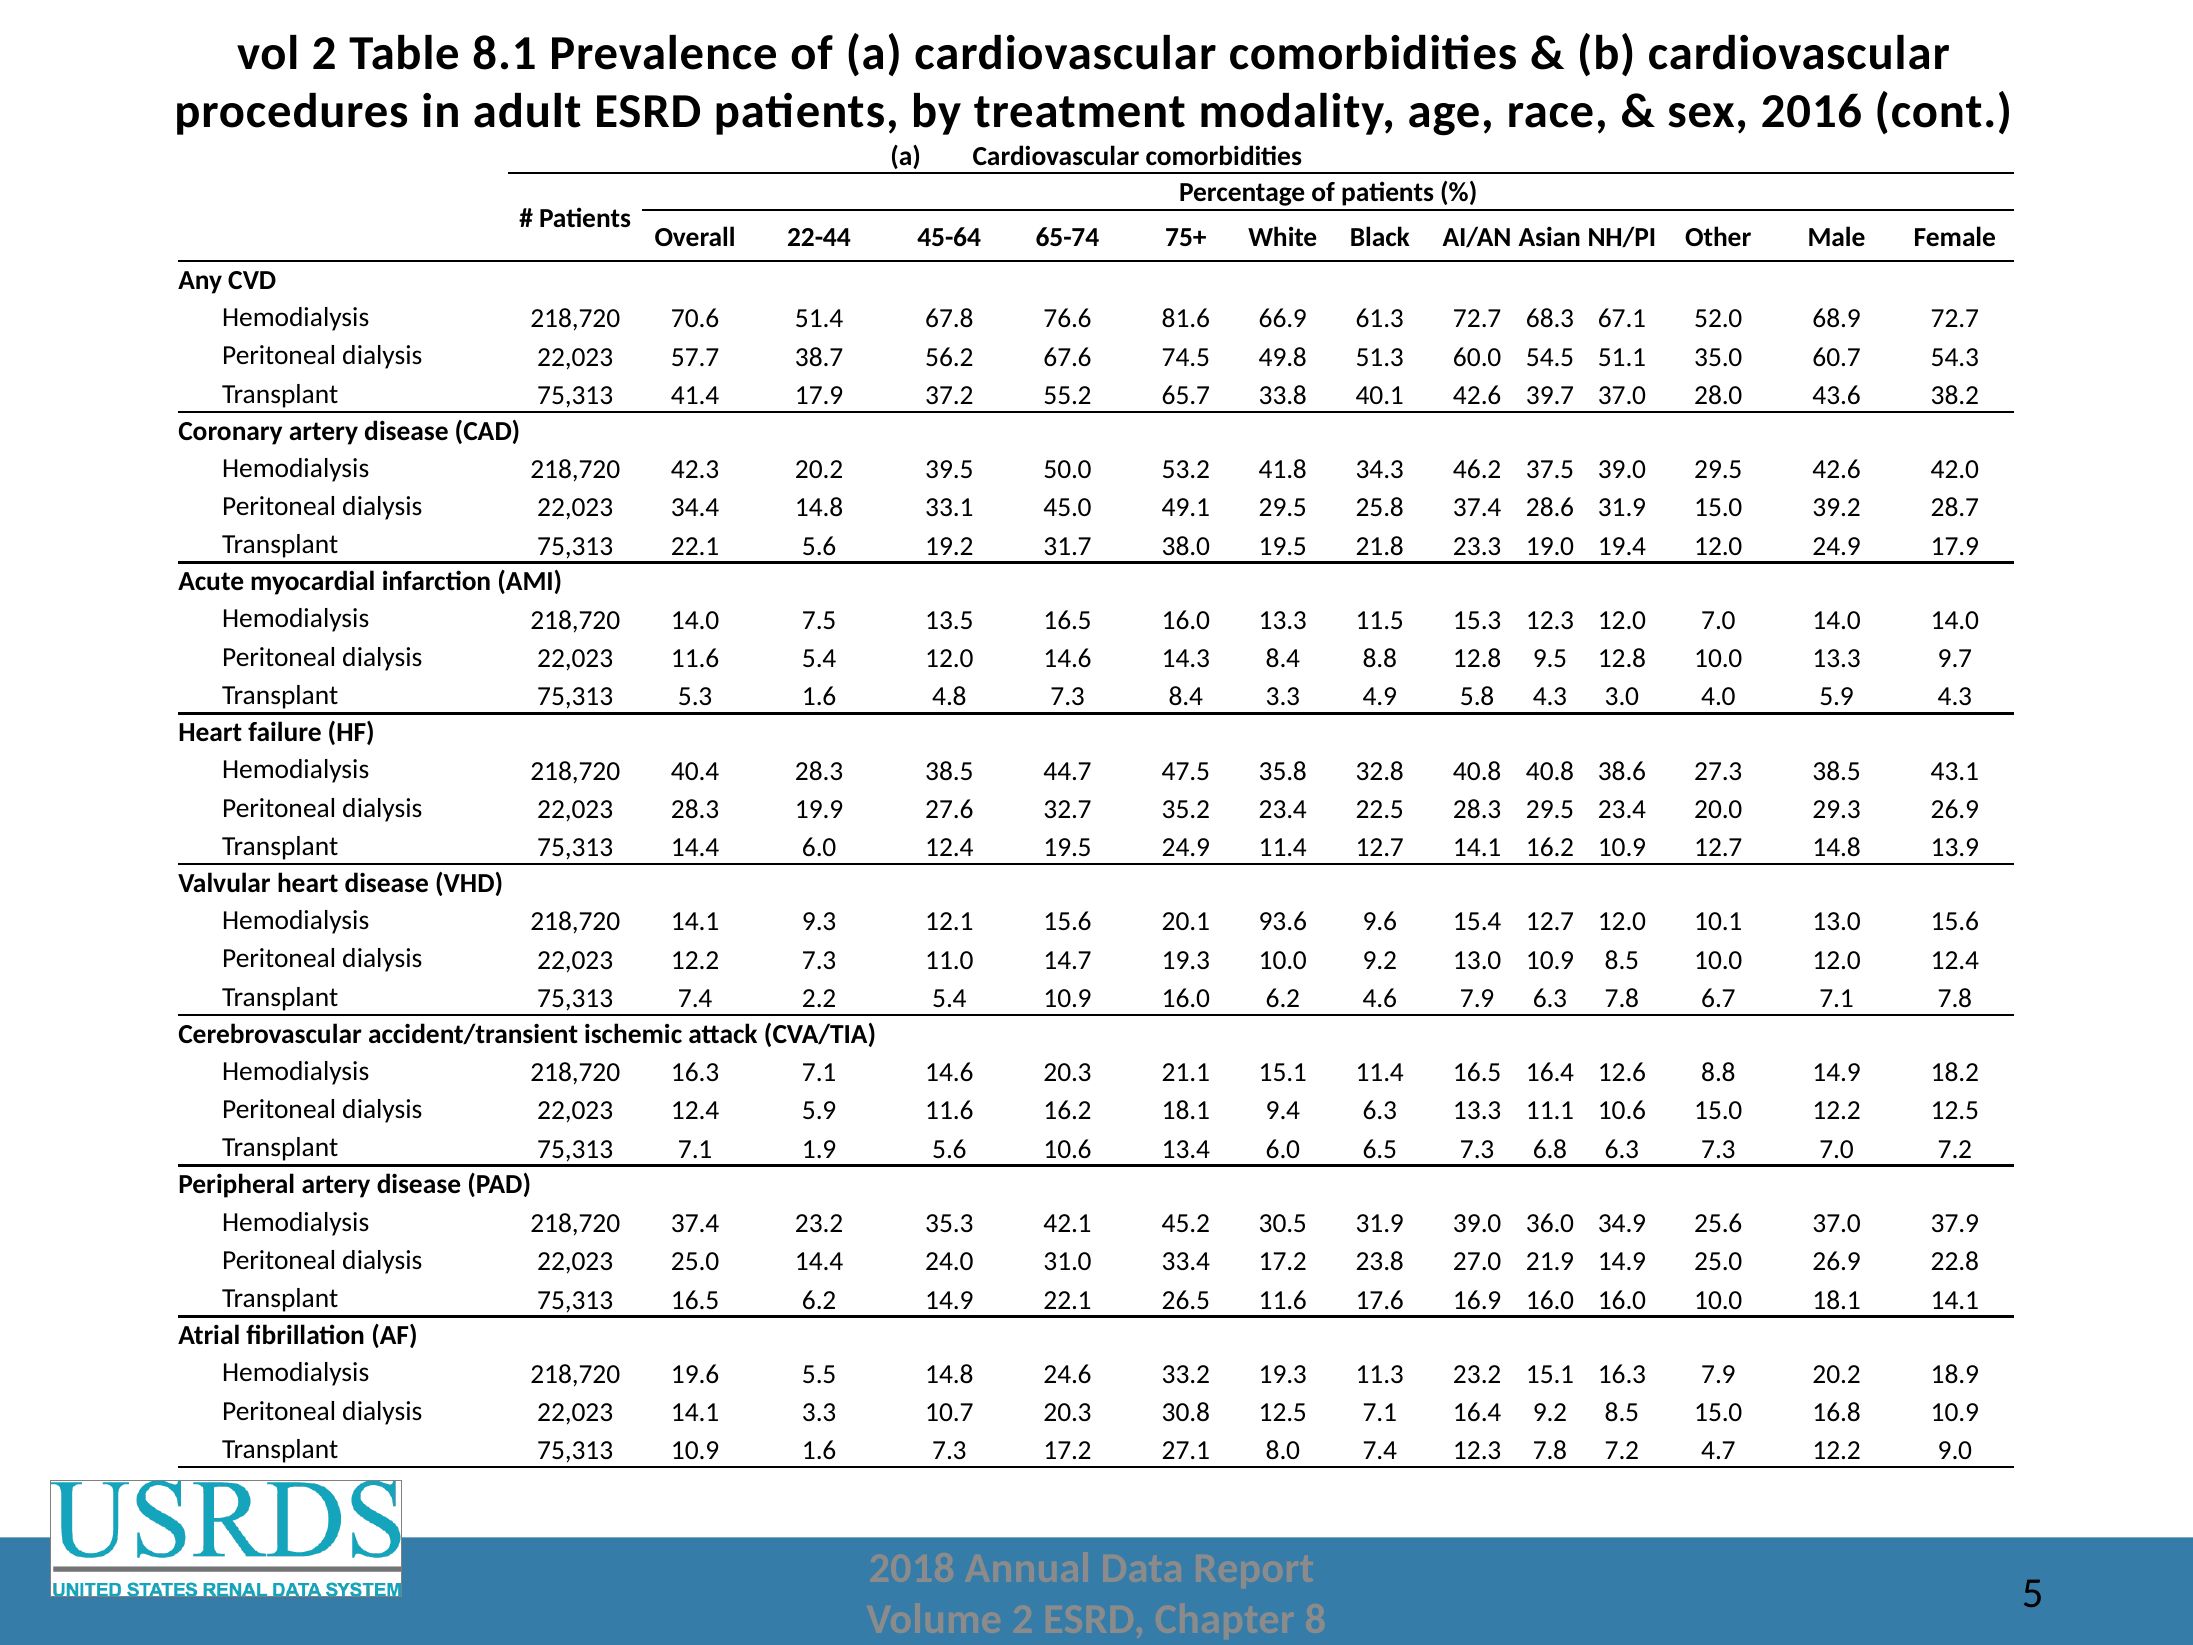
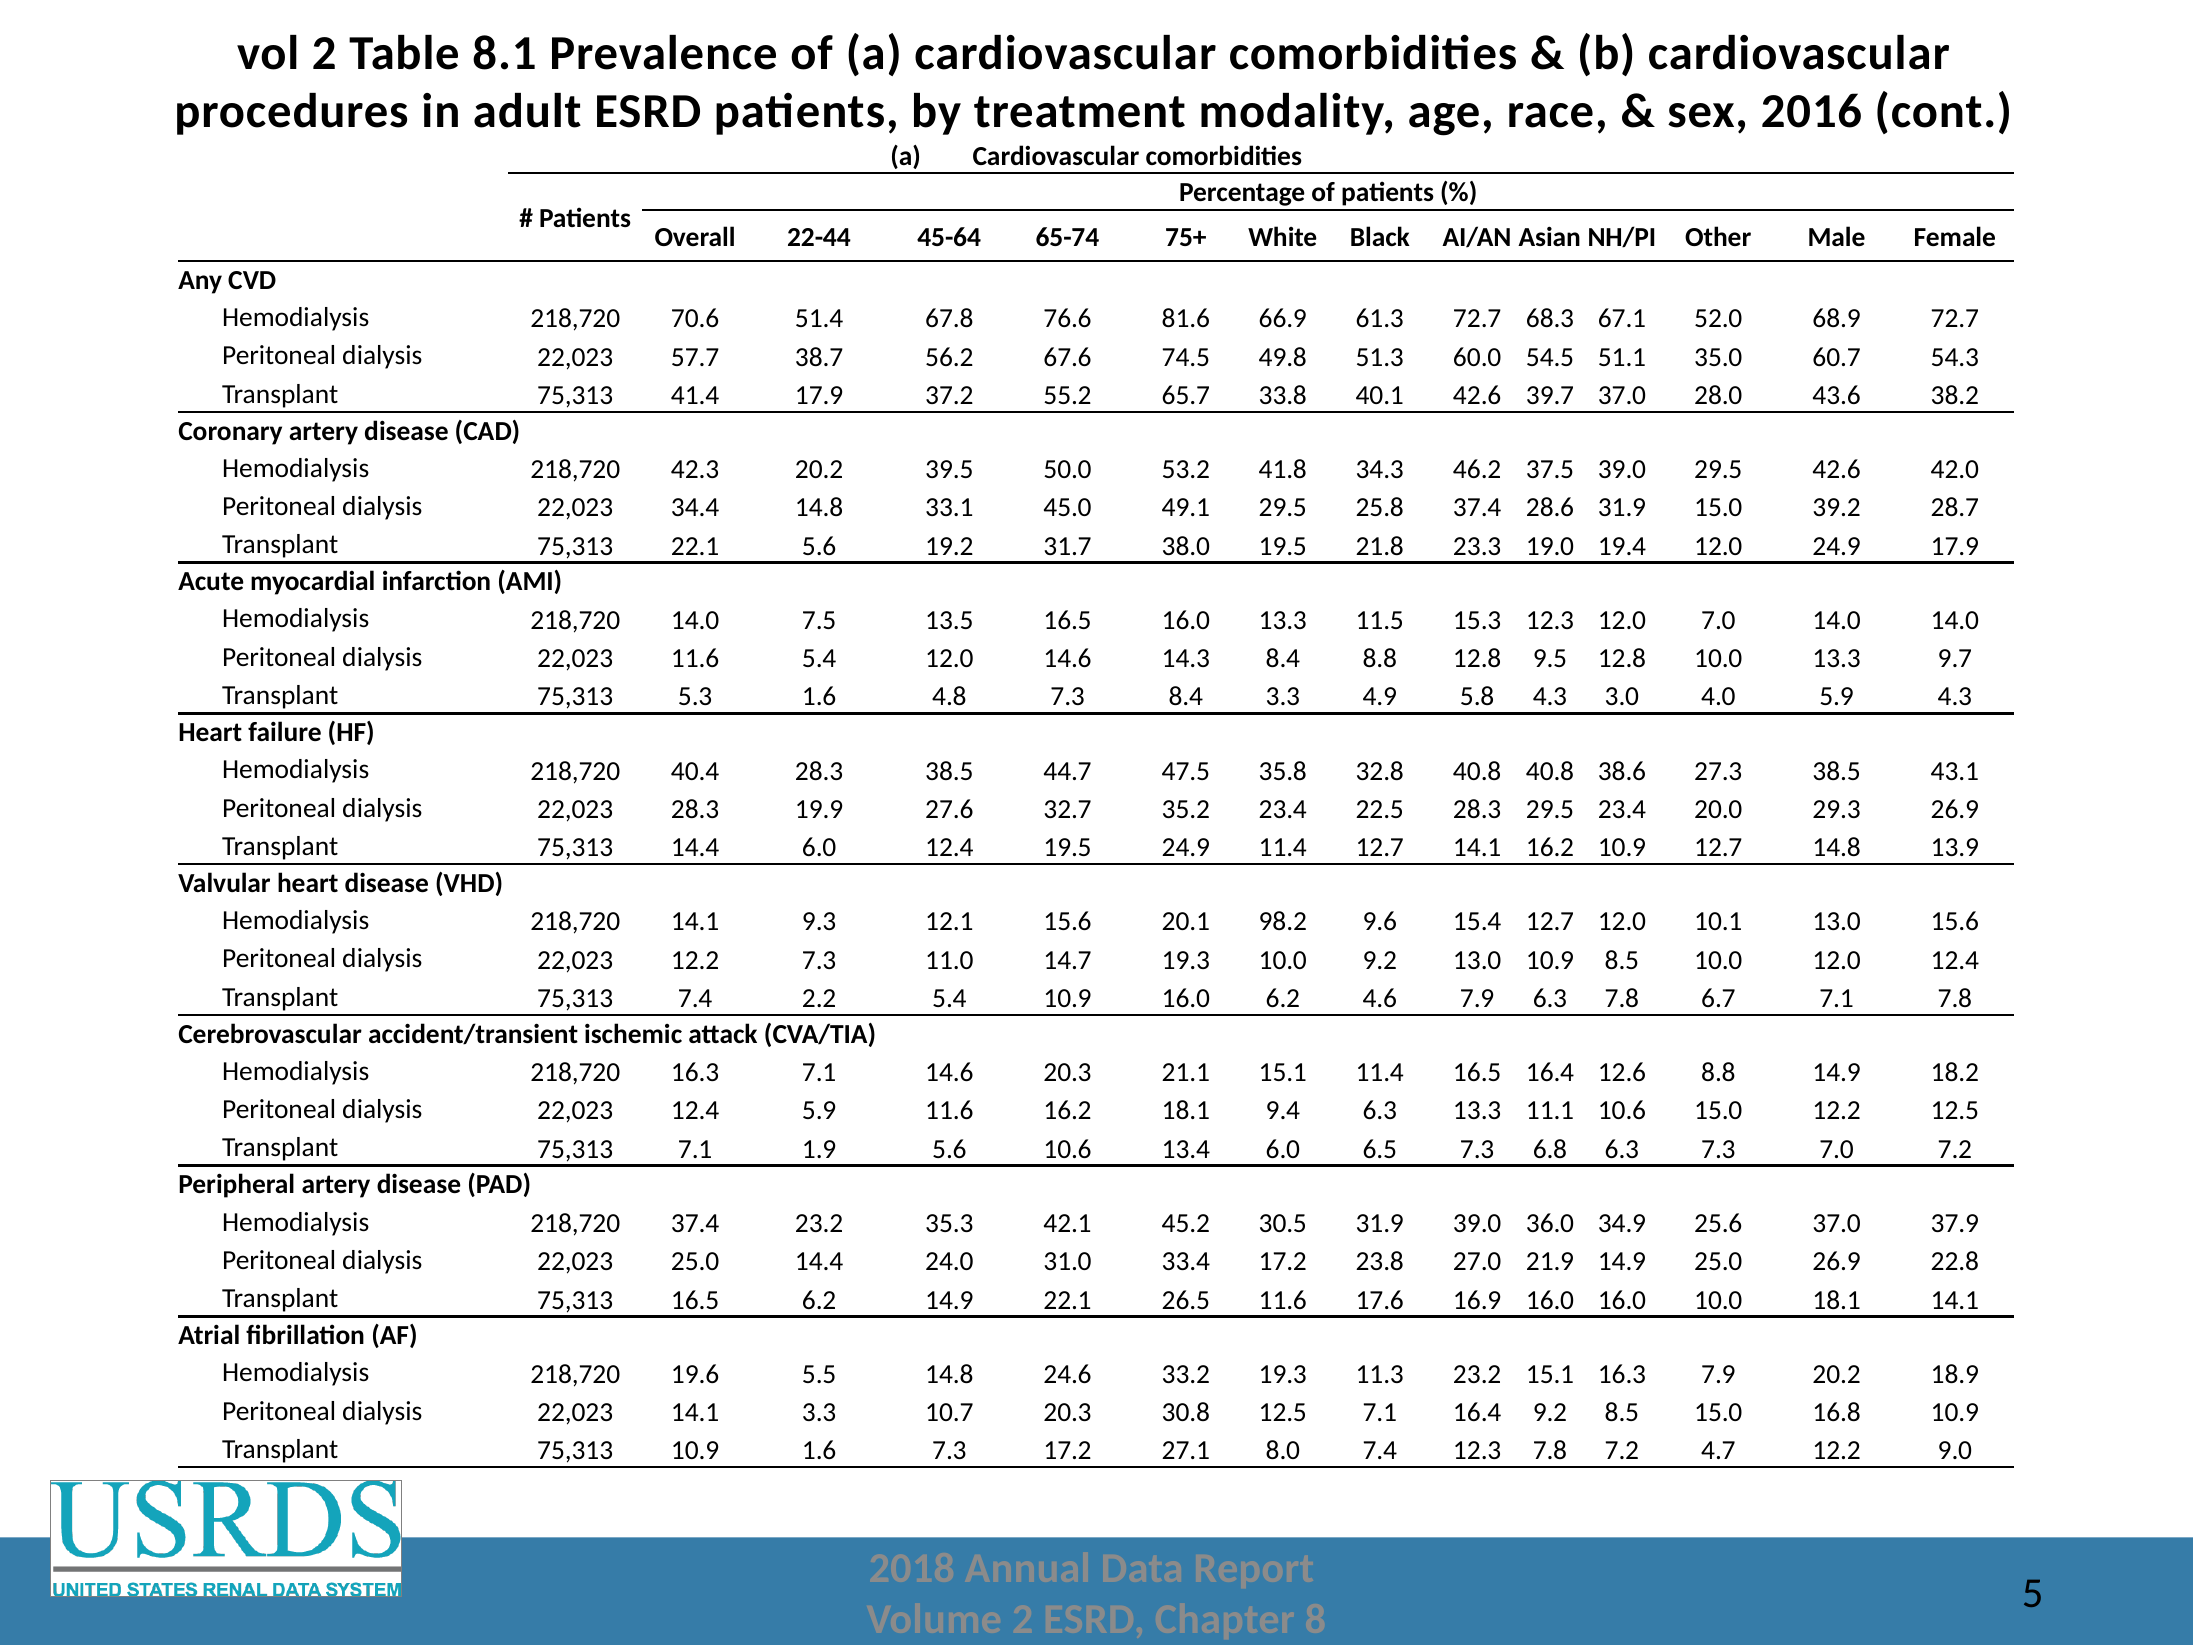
93.6: 93.6 -> 98.2
